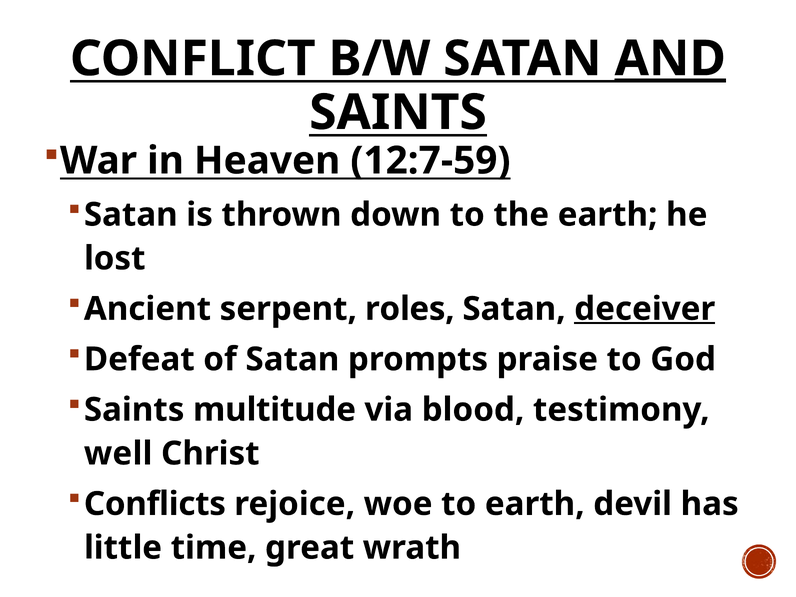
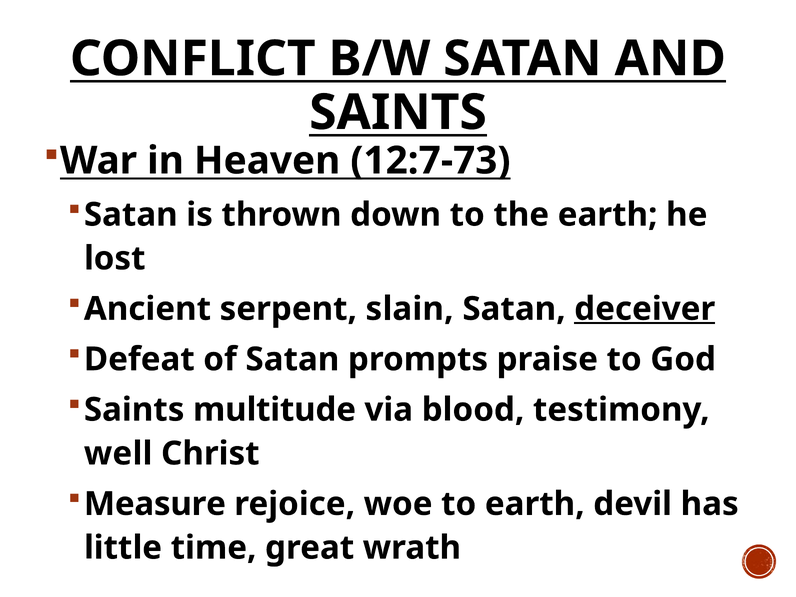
AND underline: present -> none
12:7-59: 12:7-59 -> 12:7-73
roles: roles -> slain
Conflicts: Conflicts -> Measure
